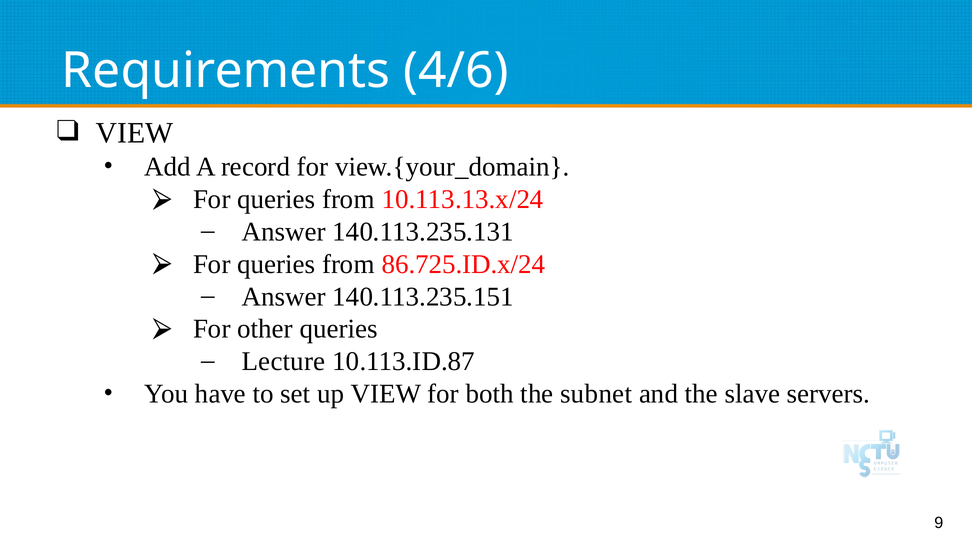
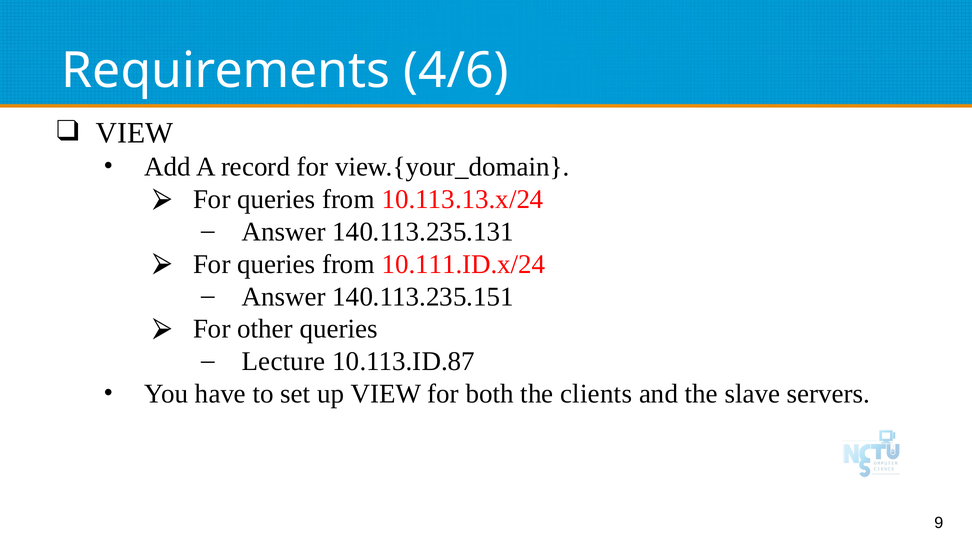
86.725.ID.x/24: 86.725.ID.x/24 -> 10.111.ID.x/24
subnet: subnet -> clients
